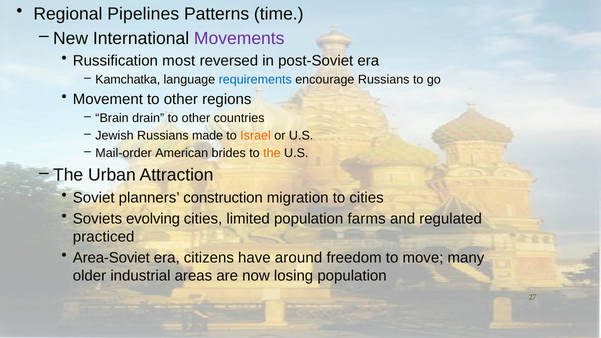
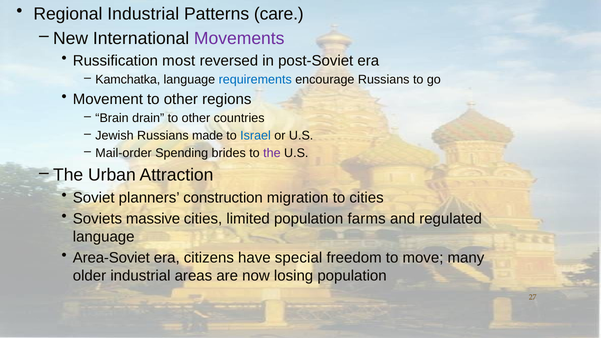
Regional Pipelines: Pipelines -> Industrial
time: time -> care
Israel colour: orange -> blue
American: American -> Spending
the at (272, 153) colour: orange -> purple
evolving: evolving -> massive
practiced at (104, 237): practiced -> language
around: around -> special
